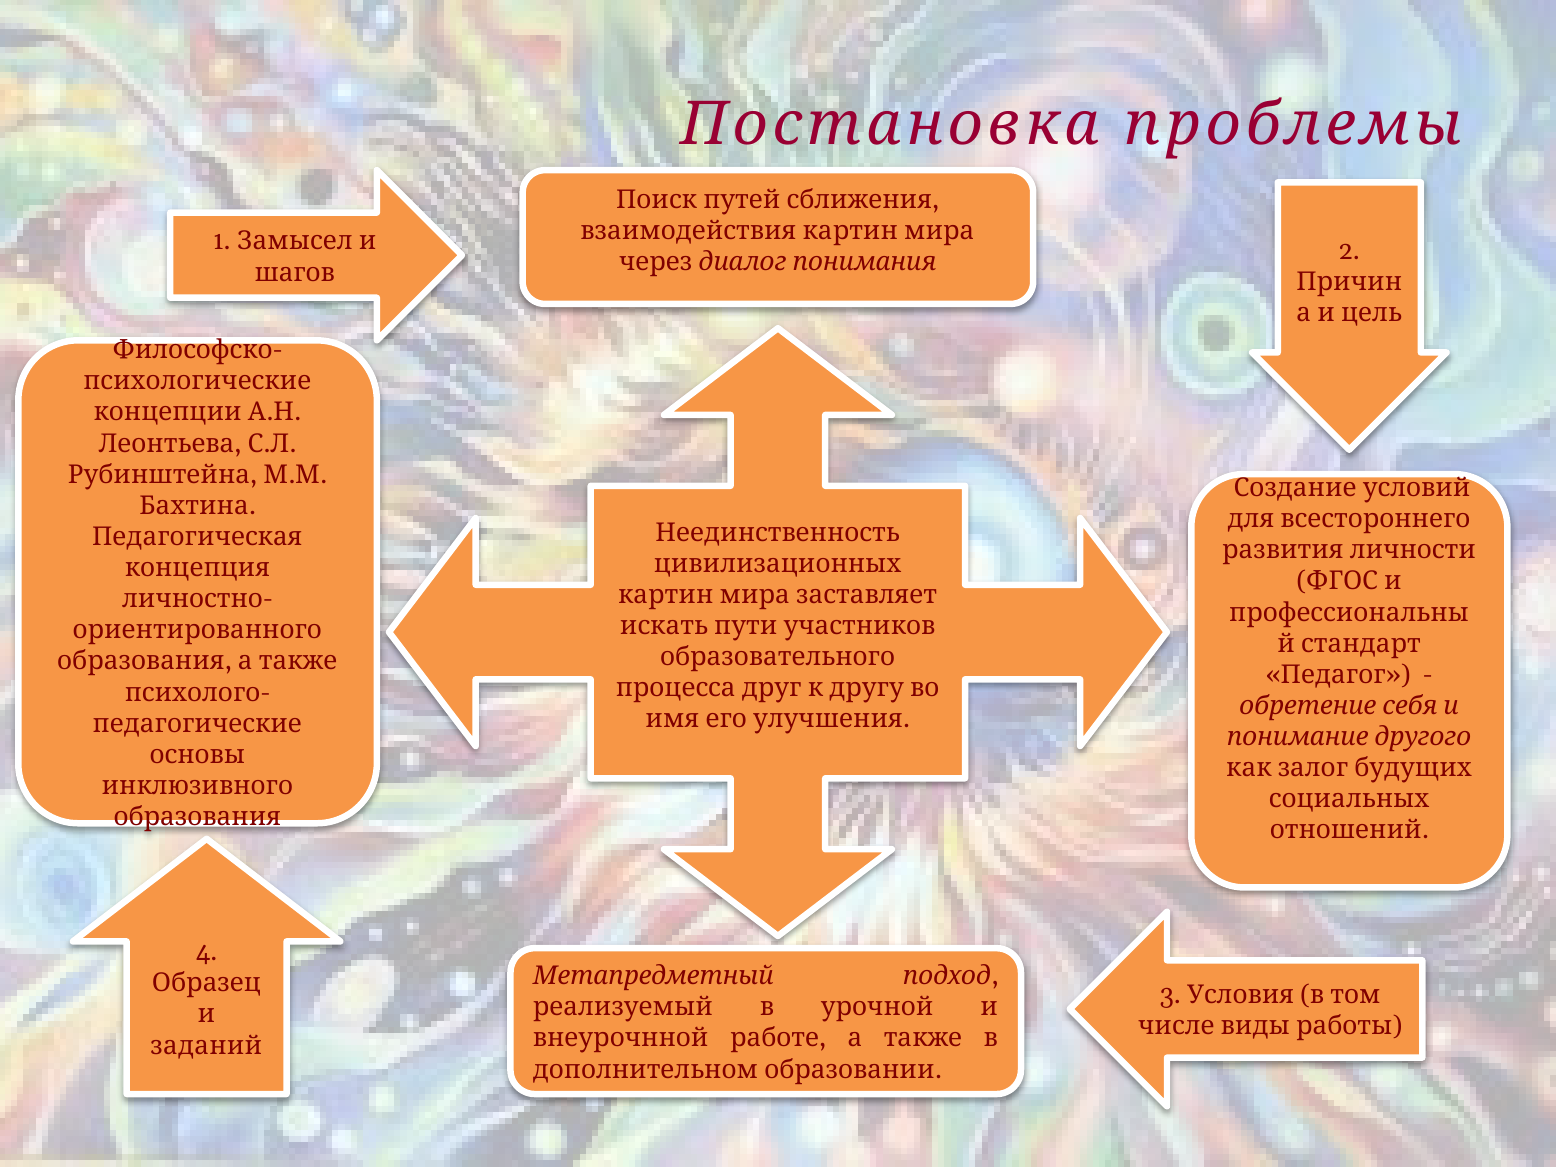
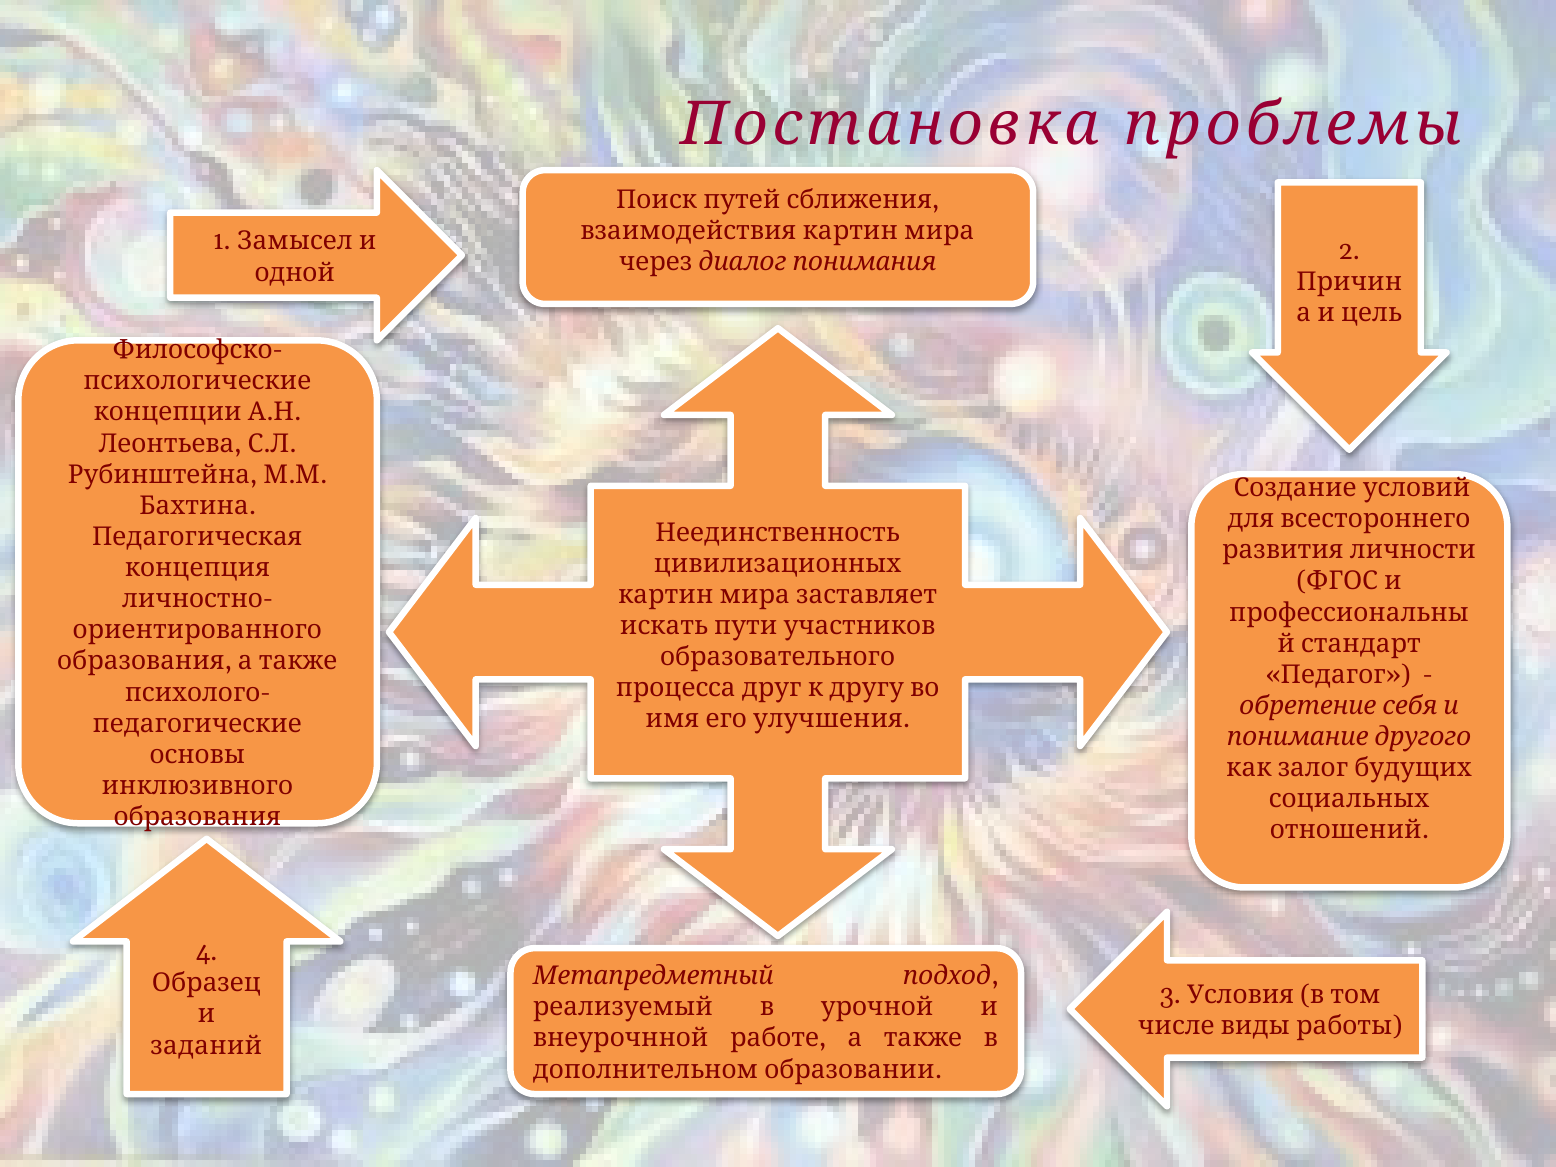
шагов: шагов -> одной
